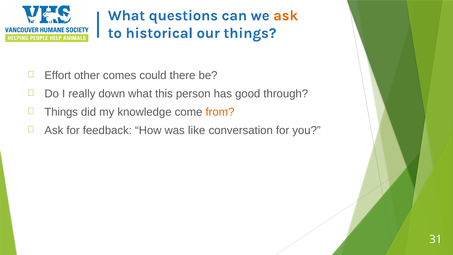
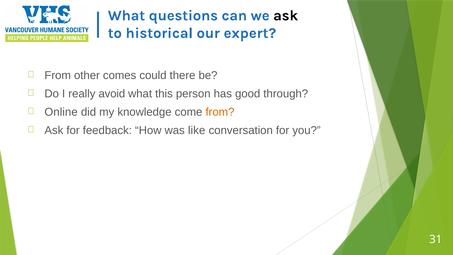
ask at (286, 15) colour: orange -> black
our things: things -> expert
Effort at (58, 75): Effort -> From
down: down -> avoid
Things at (61, 112): Things -> Online
